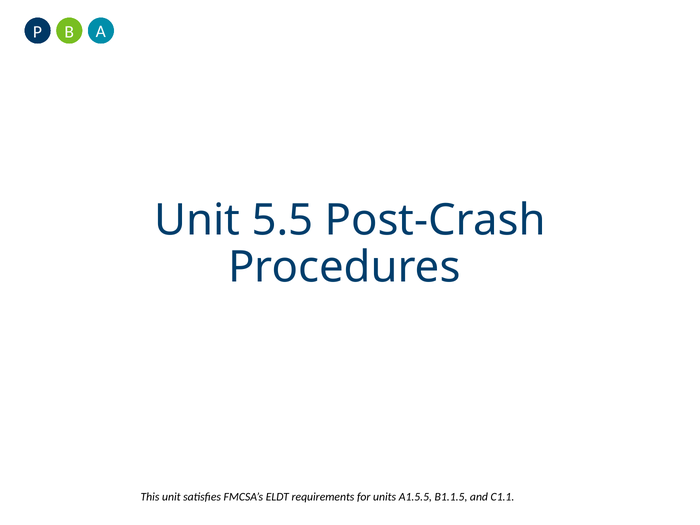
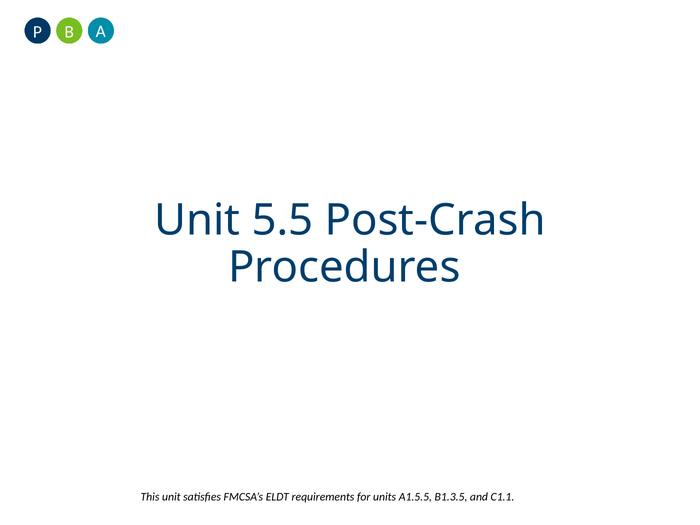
B1.1.5: B1.1.5 -> B1.3.5
